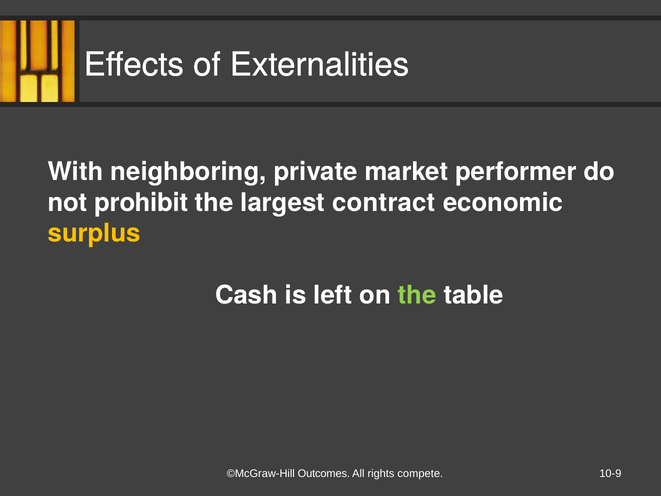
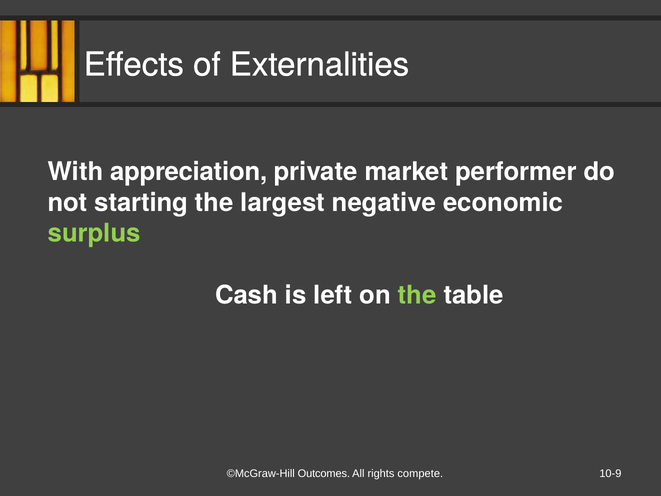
neighboring: neighboring -> appreciation
prohibit: prohibit -> starting
contract: contract -> negative
surplus colour: yellow -> light green
